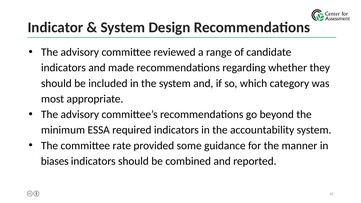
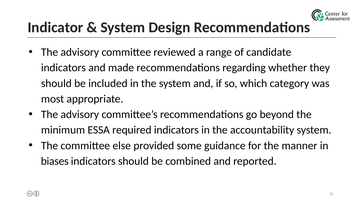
rate: rate -> else
